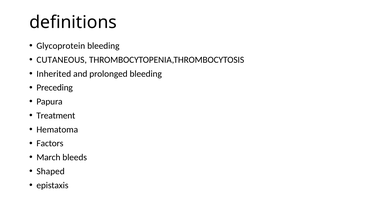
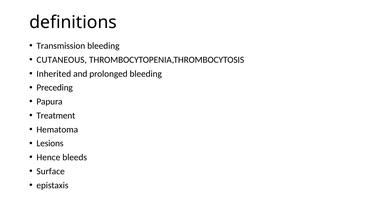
Glycoprotein: Glycoprotein -> Transmission
Factors: Factors -> Lesions
March: March -> Hence
Shaped: Shaped -> Surface
